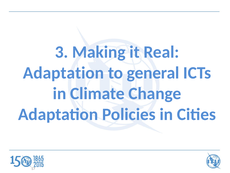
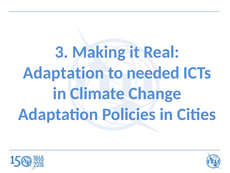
general: general -> needed
